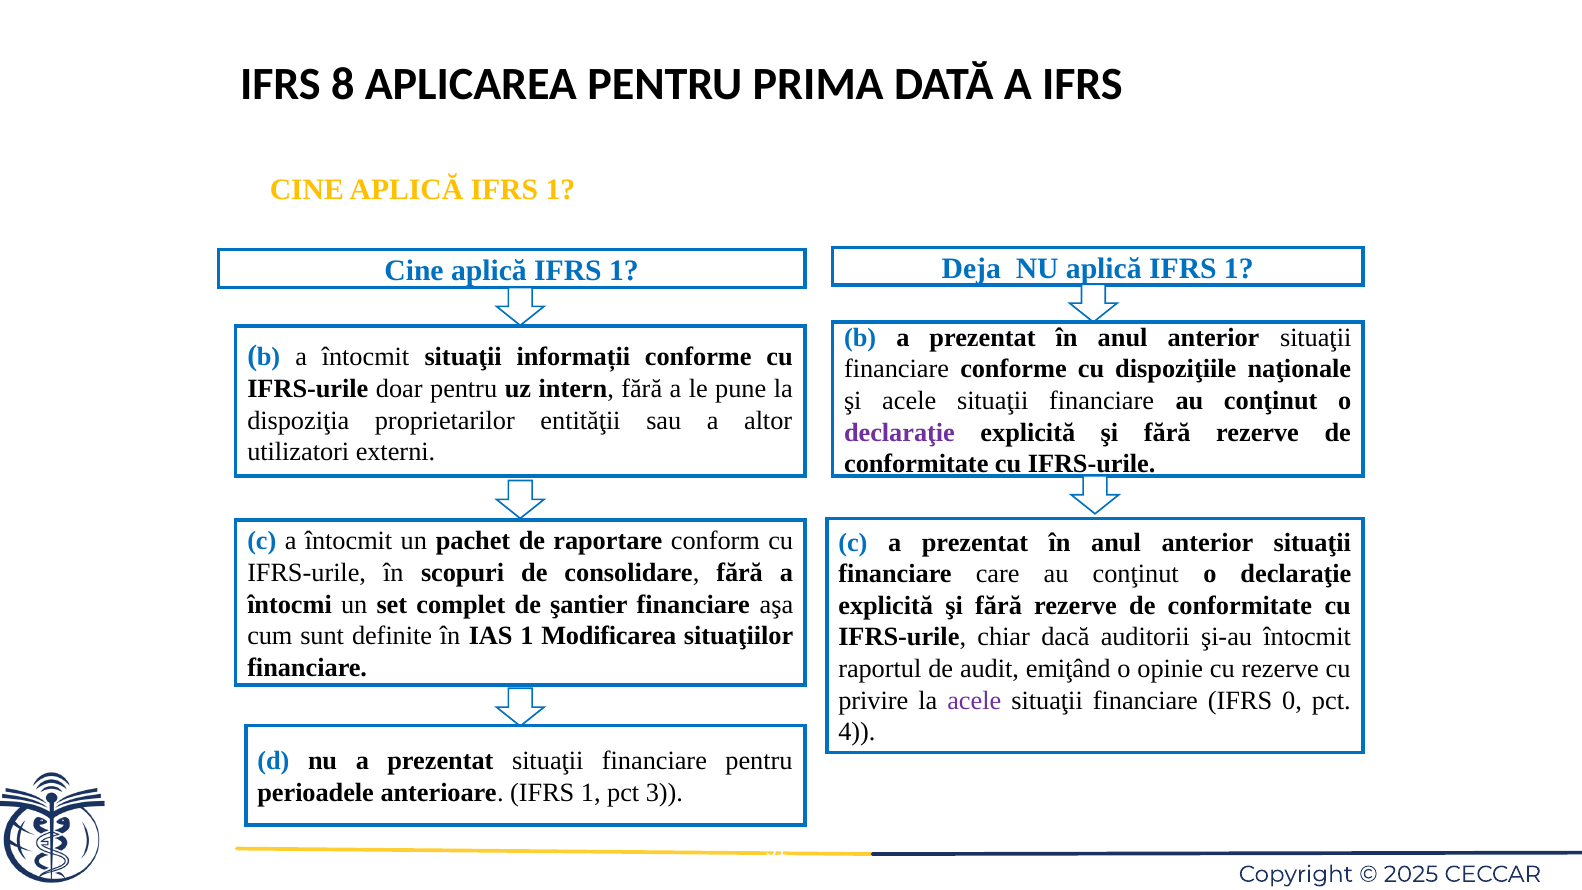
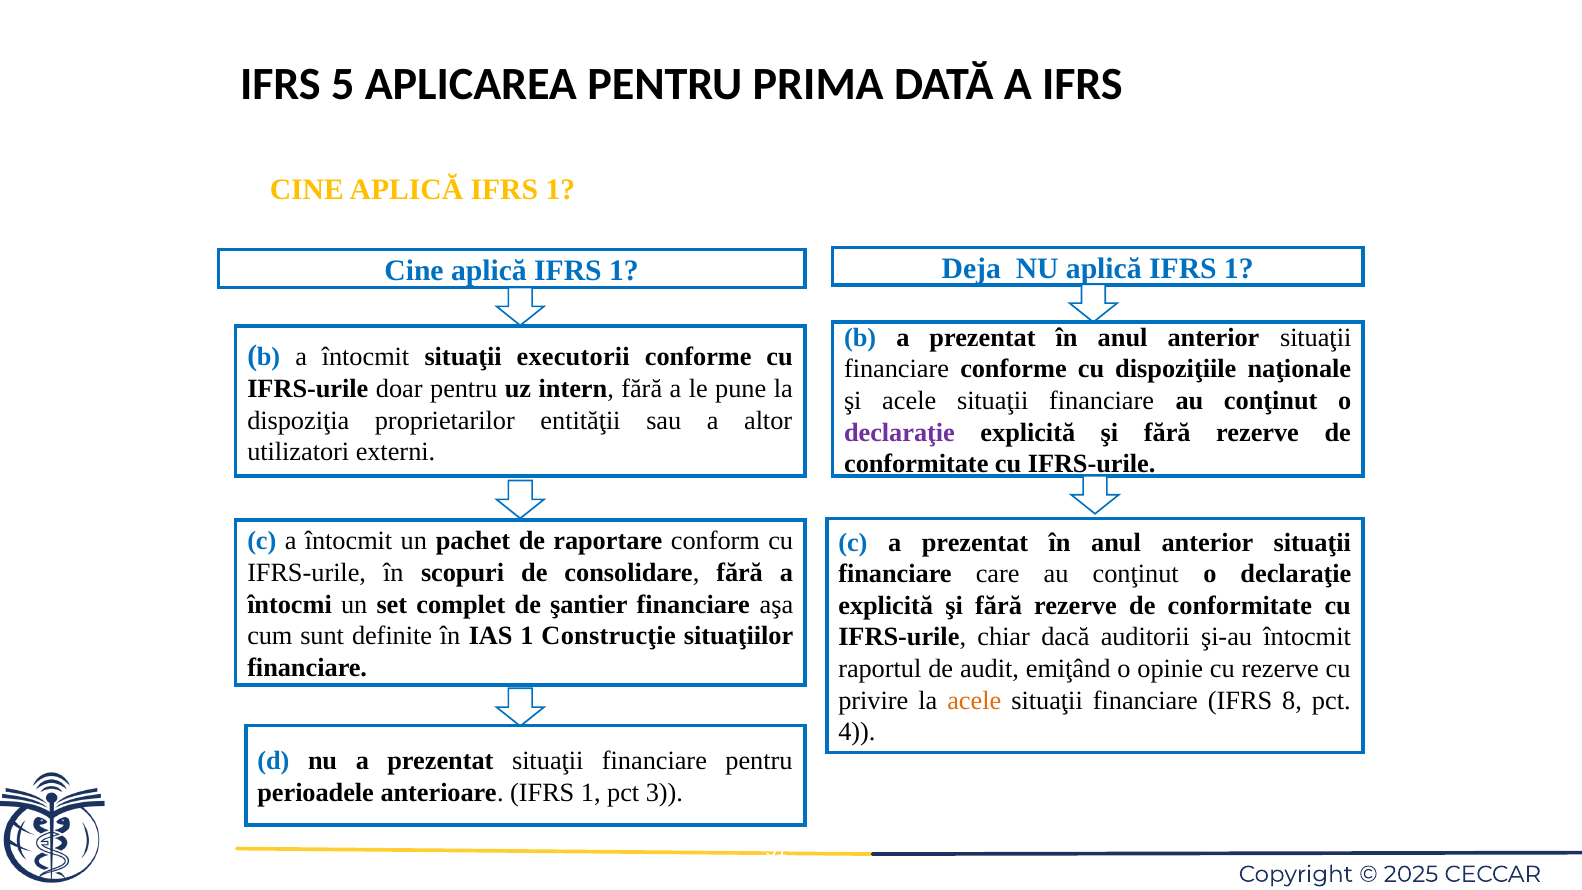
8: 8 -> 5
informații: informații -> executorii
Modificarea: Modificarea -> Construcţie
acele at (974, 700) colour: purple -> orange
0: 0 -> 8
